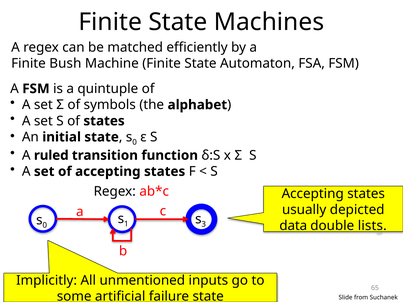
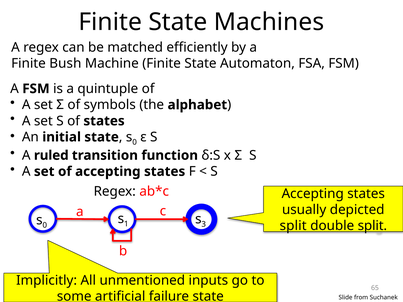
data at (293, 226): data -> split
double lists: lists -> split
